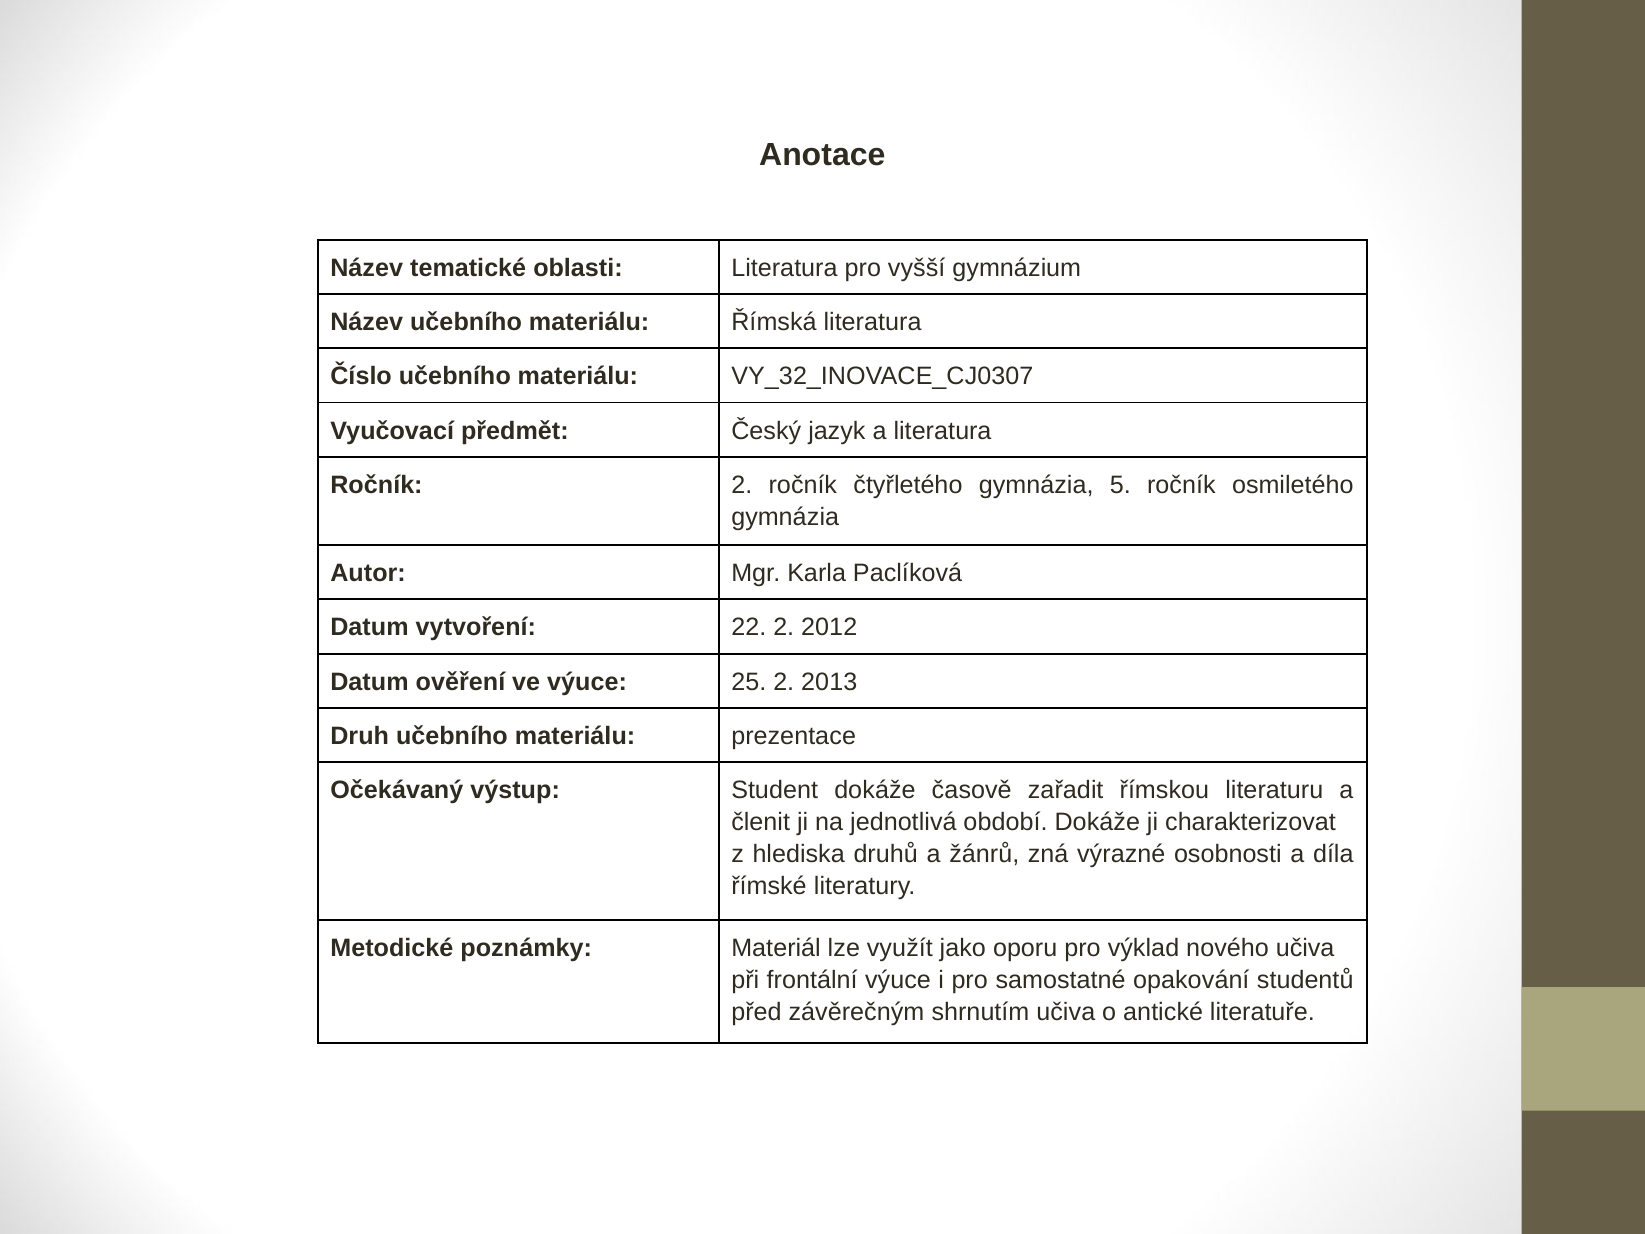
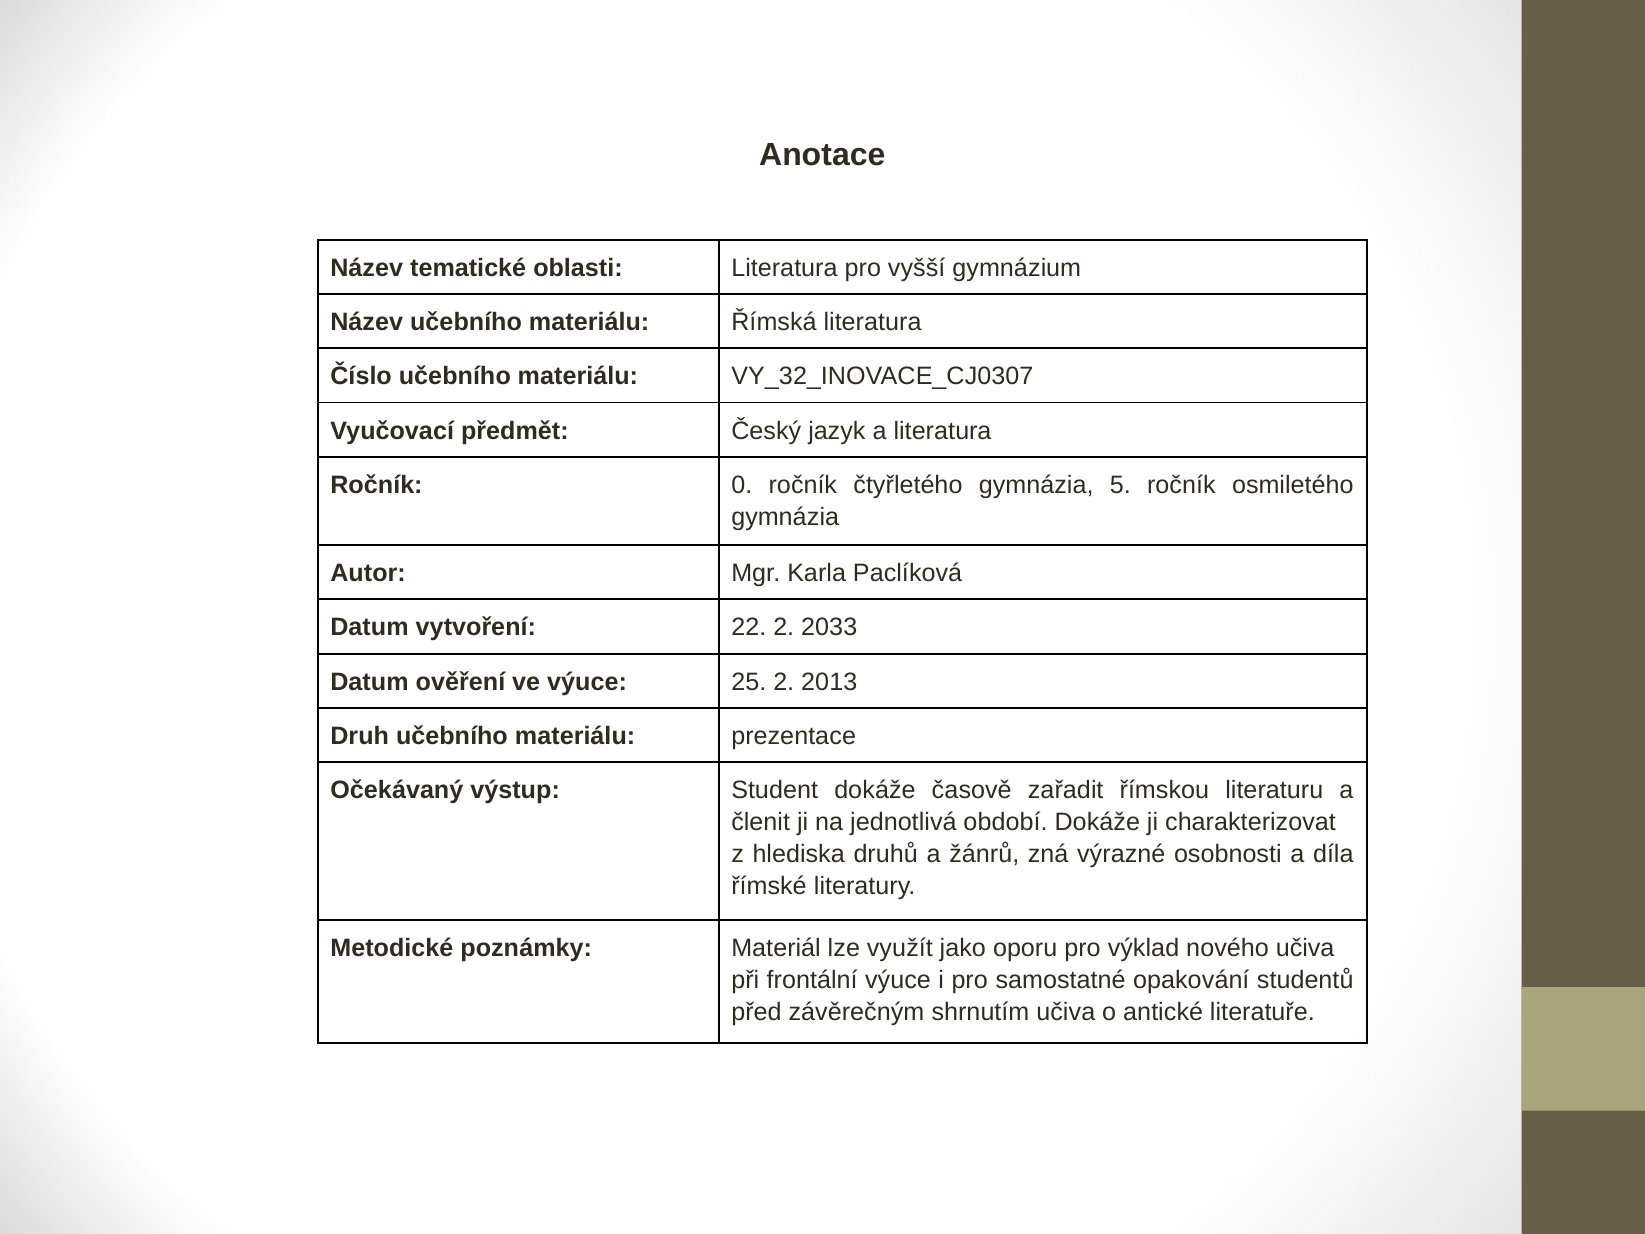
Ročník 2: 2 -> 0
2012: 2012 -> 2033
